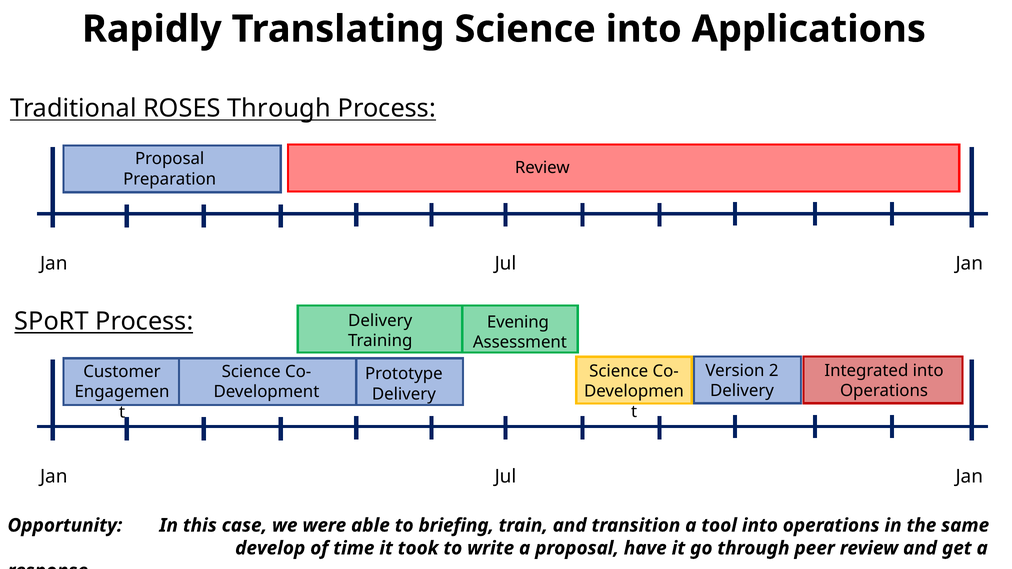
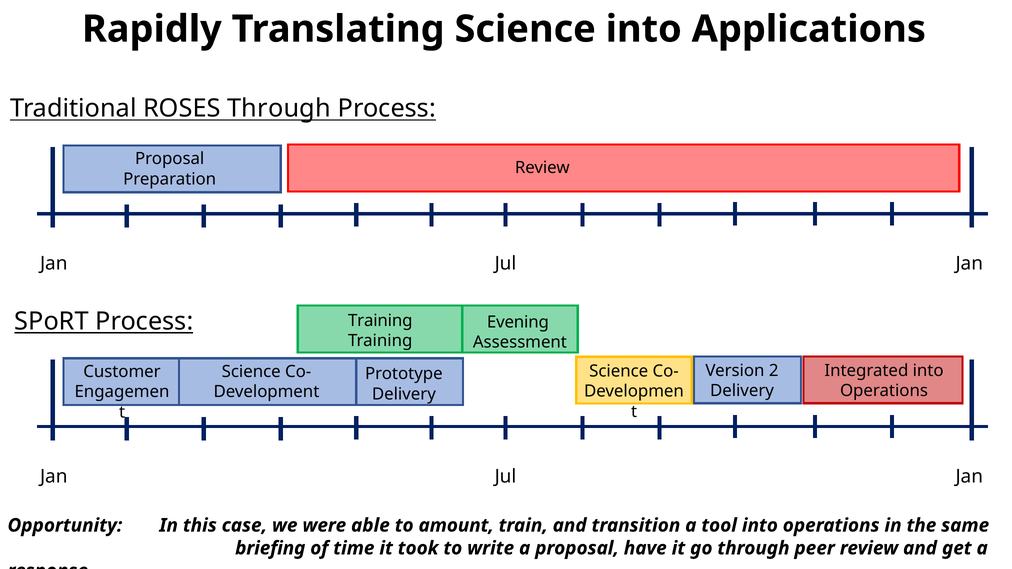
Delivery at (380, 321): Delivery -> Training
briefing: briefing -> amount
develop: develop -> briefing
